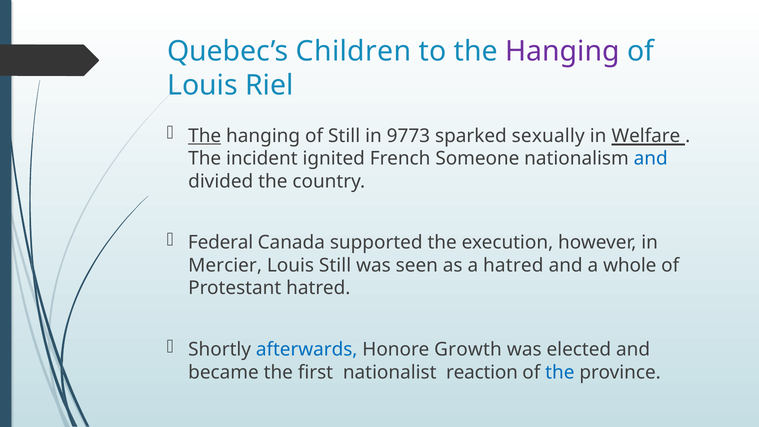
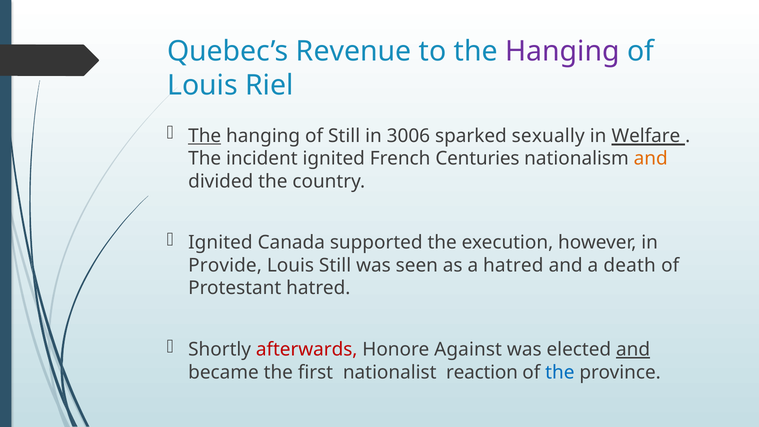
Children: Children -> Revenue
9773: 9773 -> 3006
Someone: Someone -> Centuries
and at (651, 159) colour: blue -> orange
Federal at (221, 243): Federal -> Ignited
Mercier: Mercier -> Provide
whole: whole -> death
afterwards colour: blue -> red
Growth: Growth -> Against
and at (633, 350) underline: none -> present
